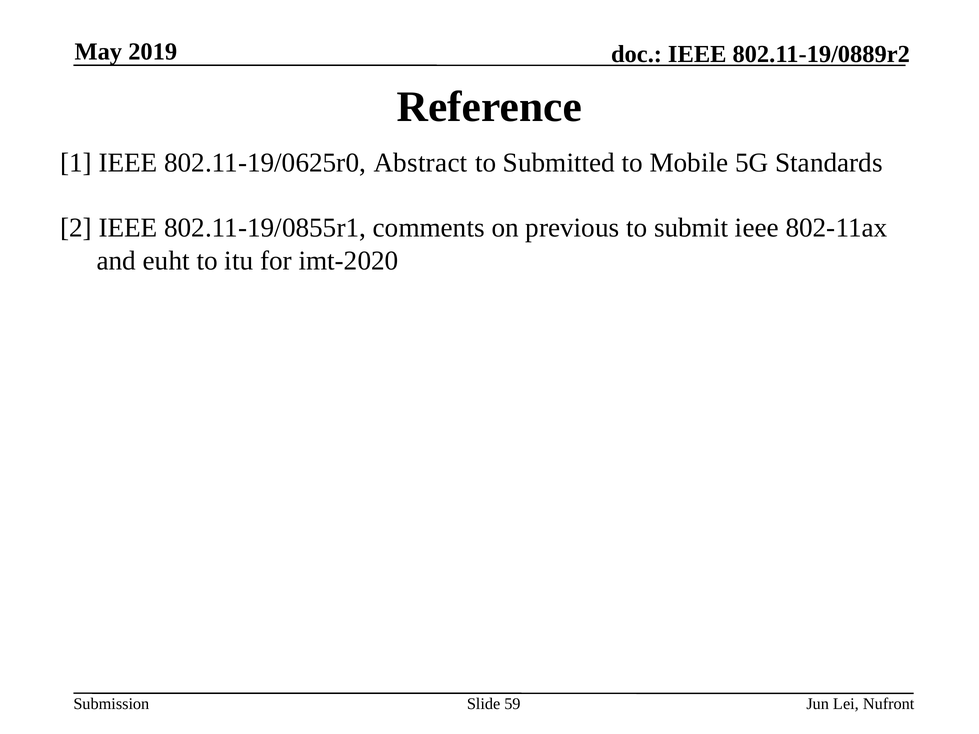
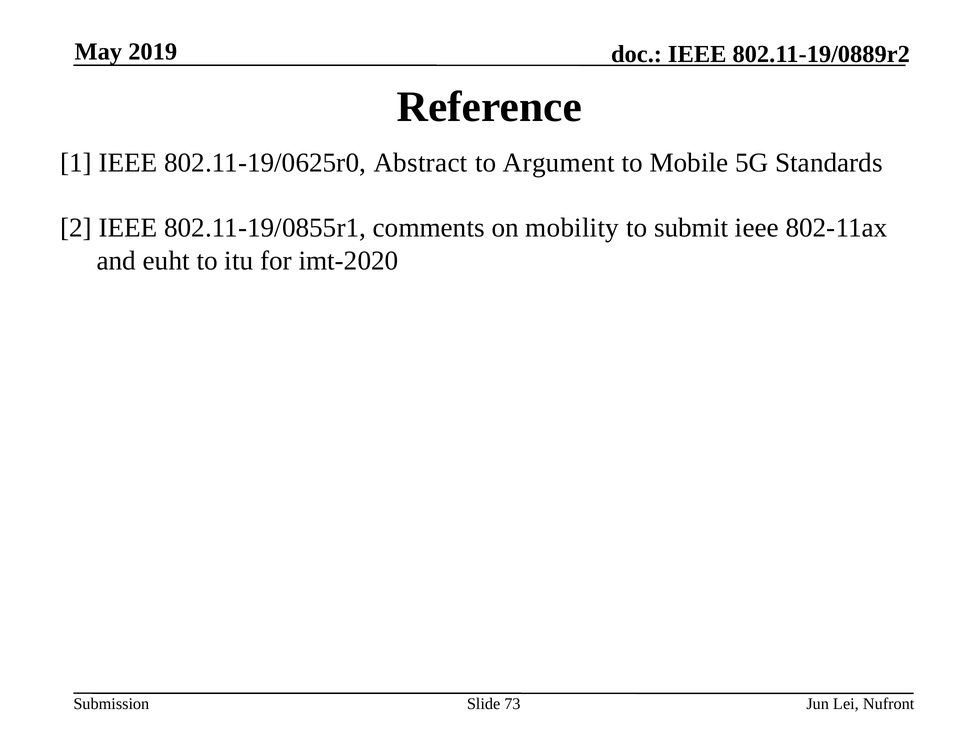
Submitted: Submitted -> Argument
previous: previous -> mobility
59: 59 -> 73
